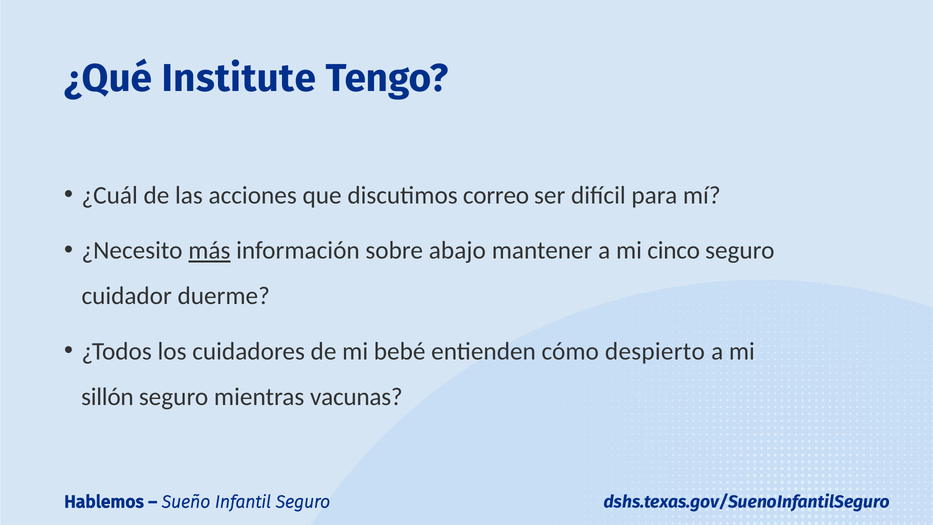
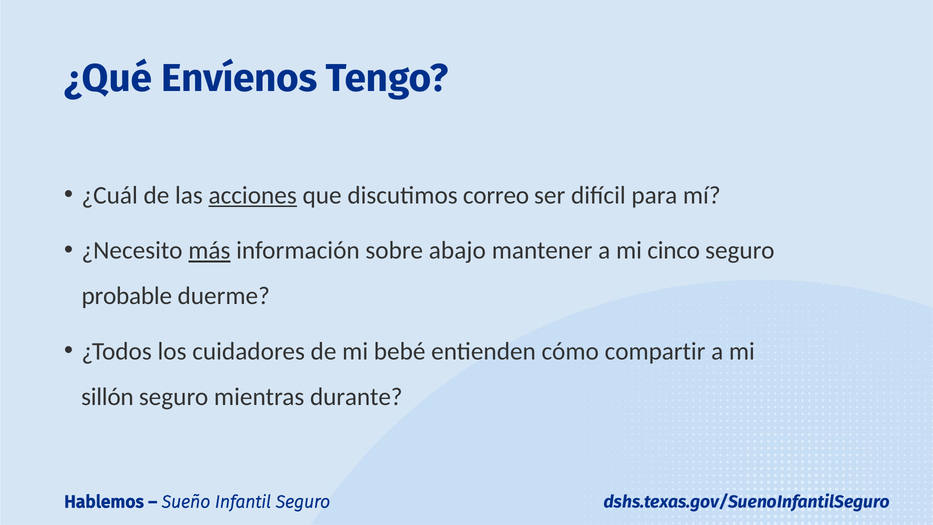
Institute: Institute -> Envíenos
acciones underline: none -> present
cuidador: cuidador -> probable
despierto: despierto -> compartir
vacunas: vacunas -> durante
